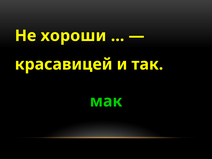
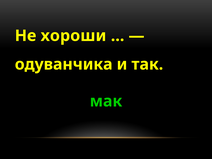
красавицей: красавицей -> одуванчика
